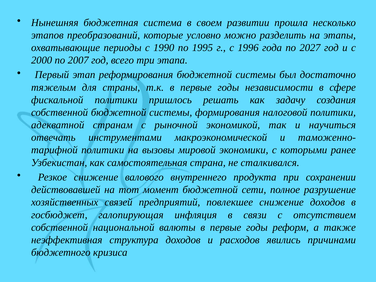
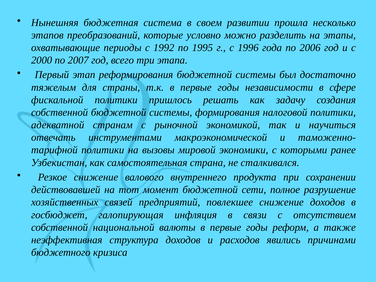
1990: 1990 -> 1992
2027: 2027 -> 2006
